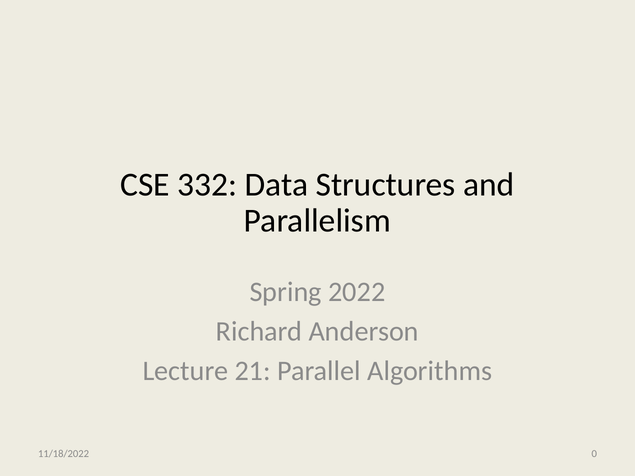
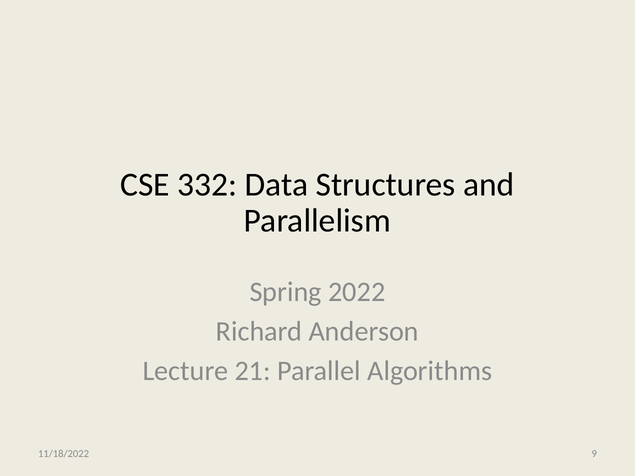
0: 0 -> 9
